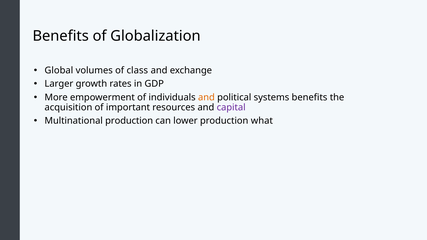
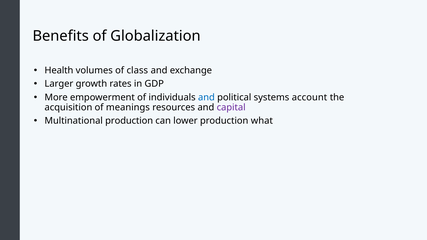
Global: Global -> Health
and at (206, 97) colour: orange -> blue
systems benefits: benefits -> account
important: important -> meanings
